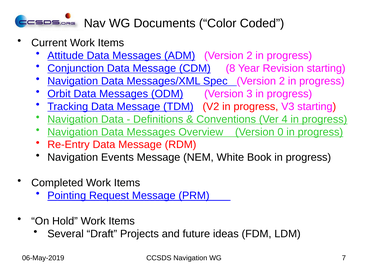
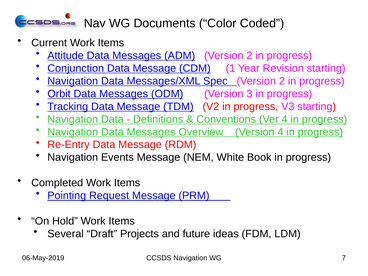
8: 8 -> 1
Version 0: 0 -> 4
